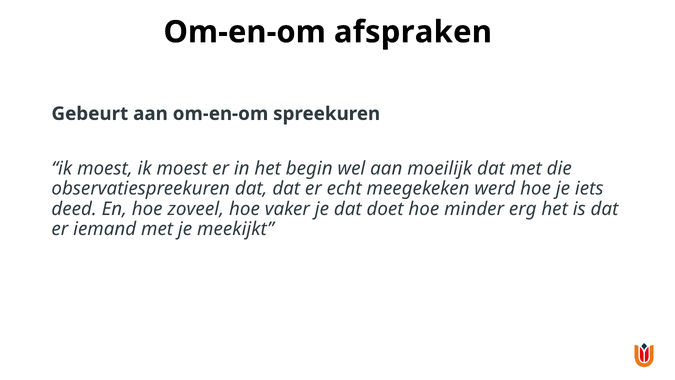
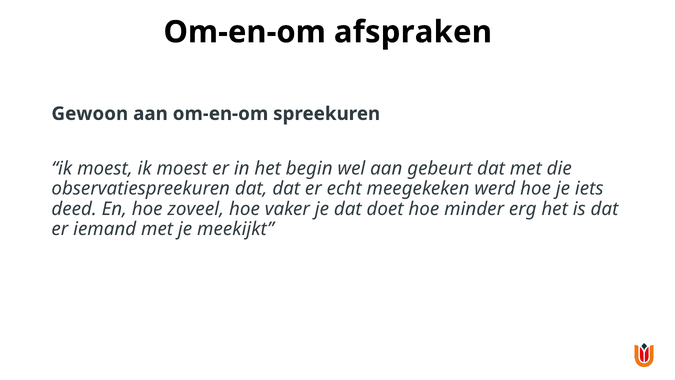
Gebeurt: Gebeurt -> Gewoon
moeilijk: moeilijk -> gebeurt
